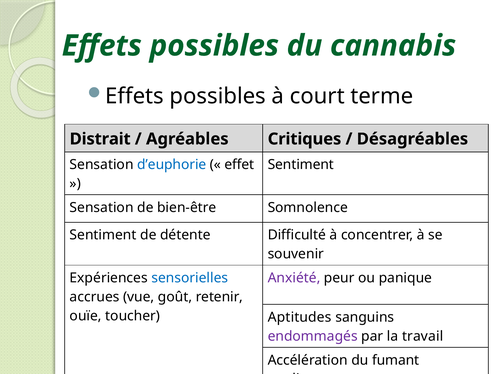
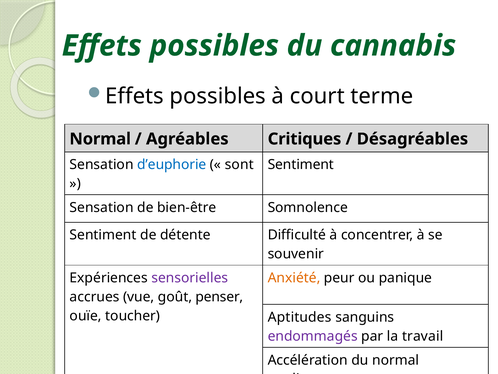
Distrait at (100, 139): Distrait -> Normal
effet: effet -> sont
sensorielles colour: blue -> purple
Anxiété colour: purple -> orange
retenir: retenir -> penser
du fumant: fumant -> normal
